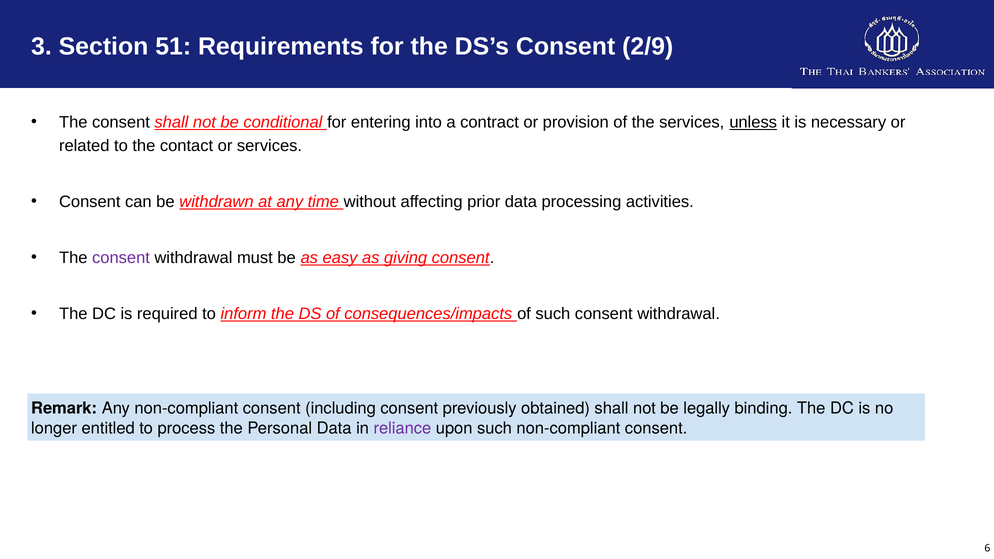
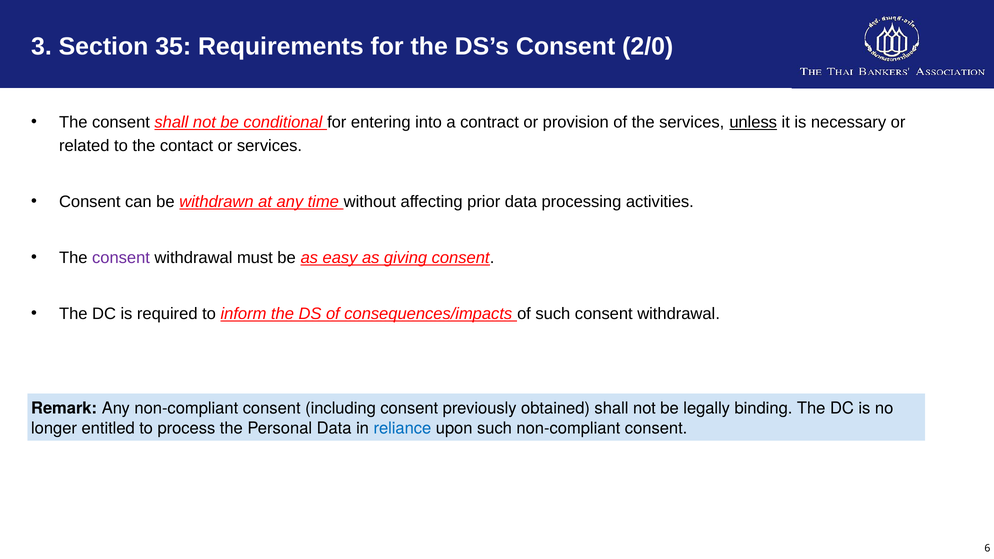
51: 51 -> 35
2/9: 2/9 -> 2/0
reliance colour: purple -> blue
